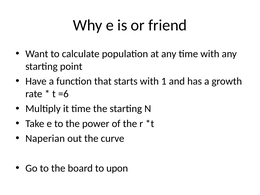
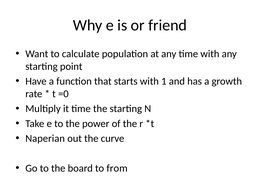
=6: =6 -> =0
upon: upon -> from
